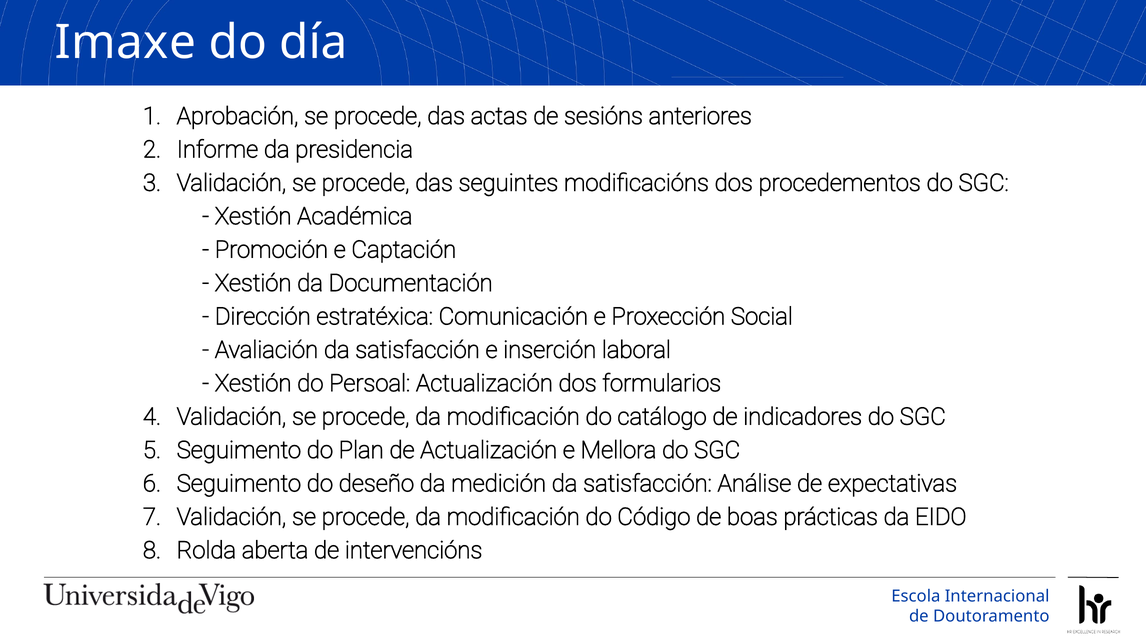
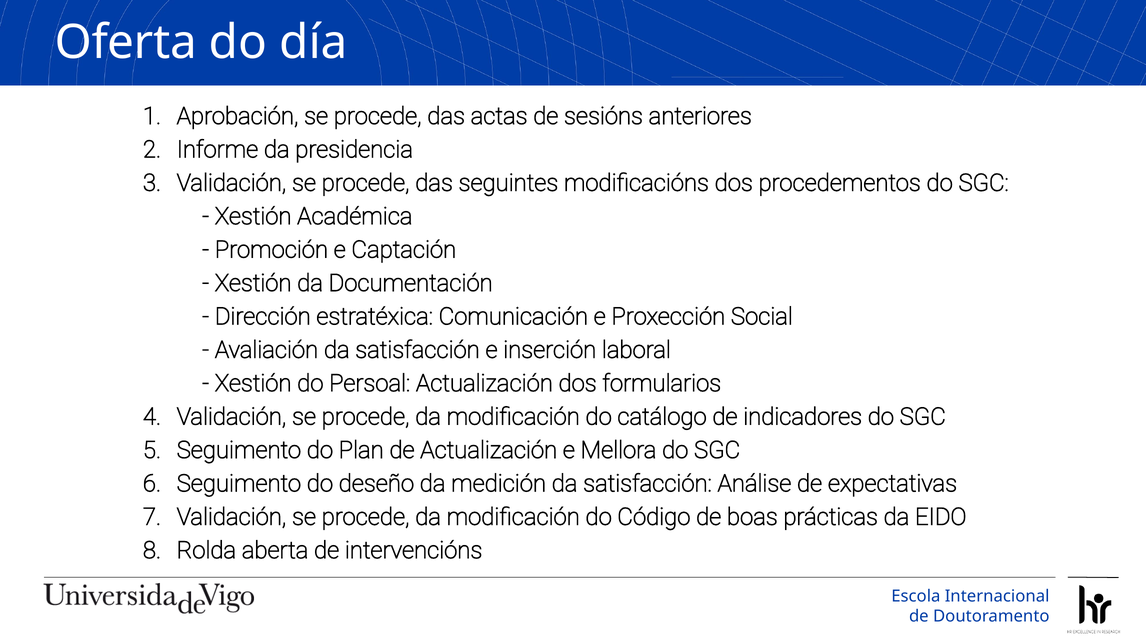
Imaxe: Imaxe -> Oferta
